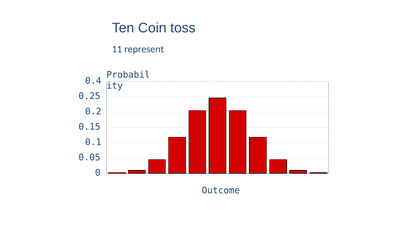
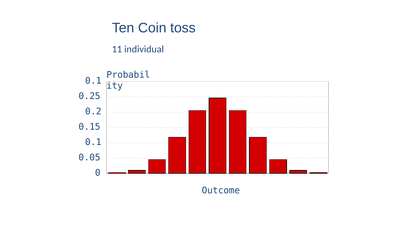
represent: represent -> individual
0.4 at (93, 81): 0.4 -> 0.1
